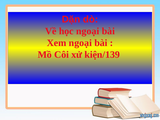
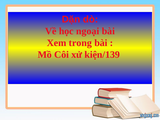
Xem ngoại: ngoại -> trong
